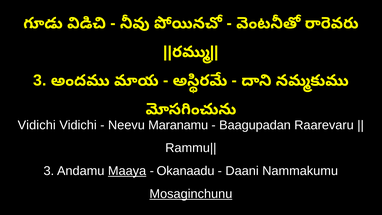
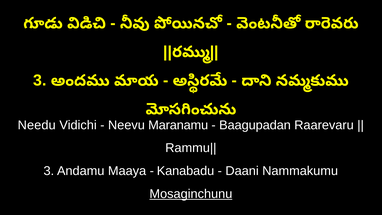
Vidichi at (37, 125): Vidichi -> Needu
Maaya underline: present -> none
Okanaadu: Okanaadu -> Kanabadu
